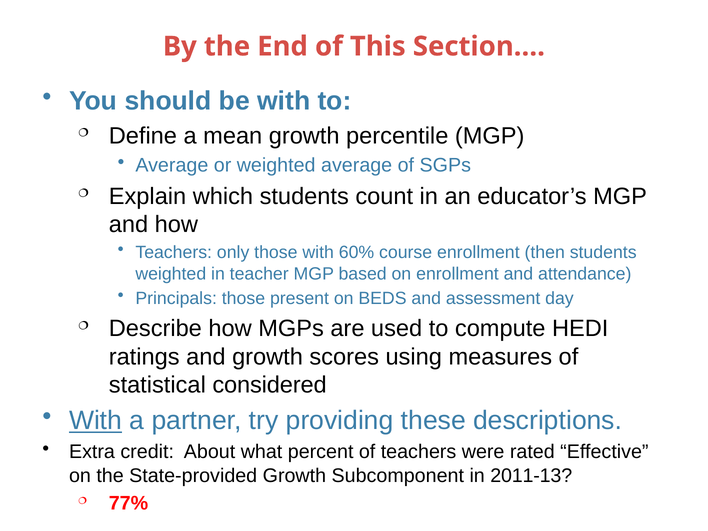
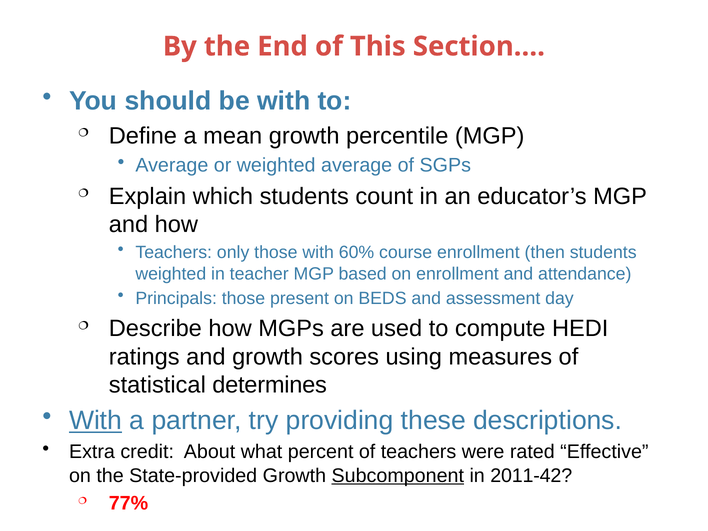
considered: considered -> determines
Subcomponent underline: none -> present
2011-13: 2011-13 -> 2011-42
